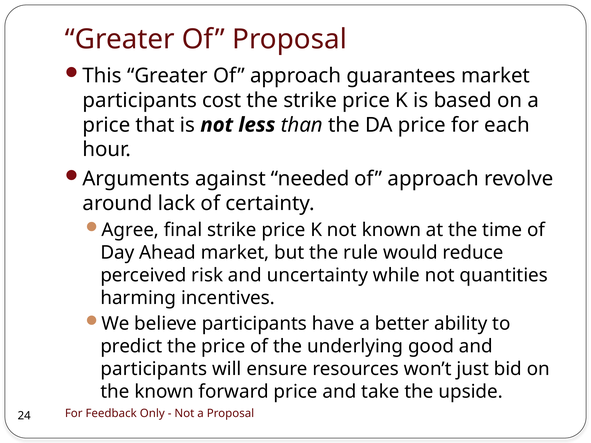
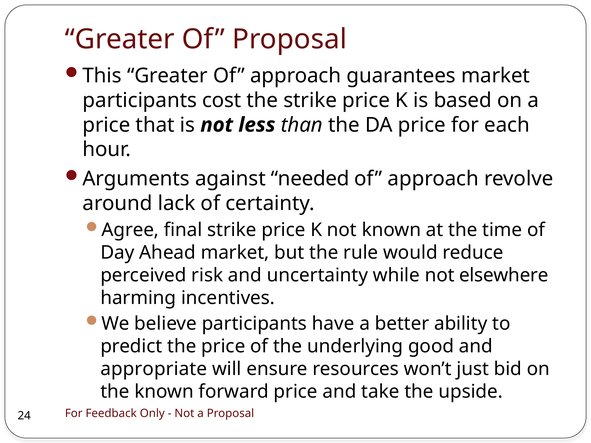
quantities: quantities -> elsewhere
participants at (154, 369): participants -> appropriate
